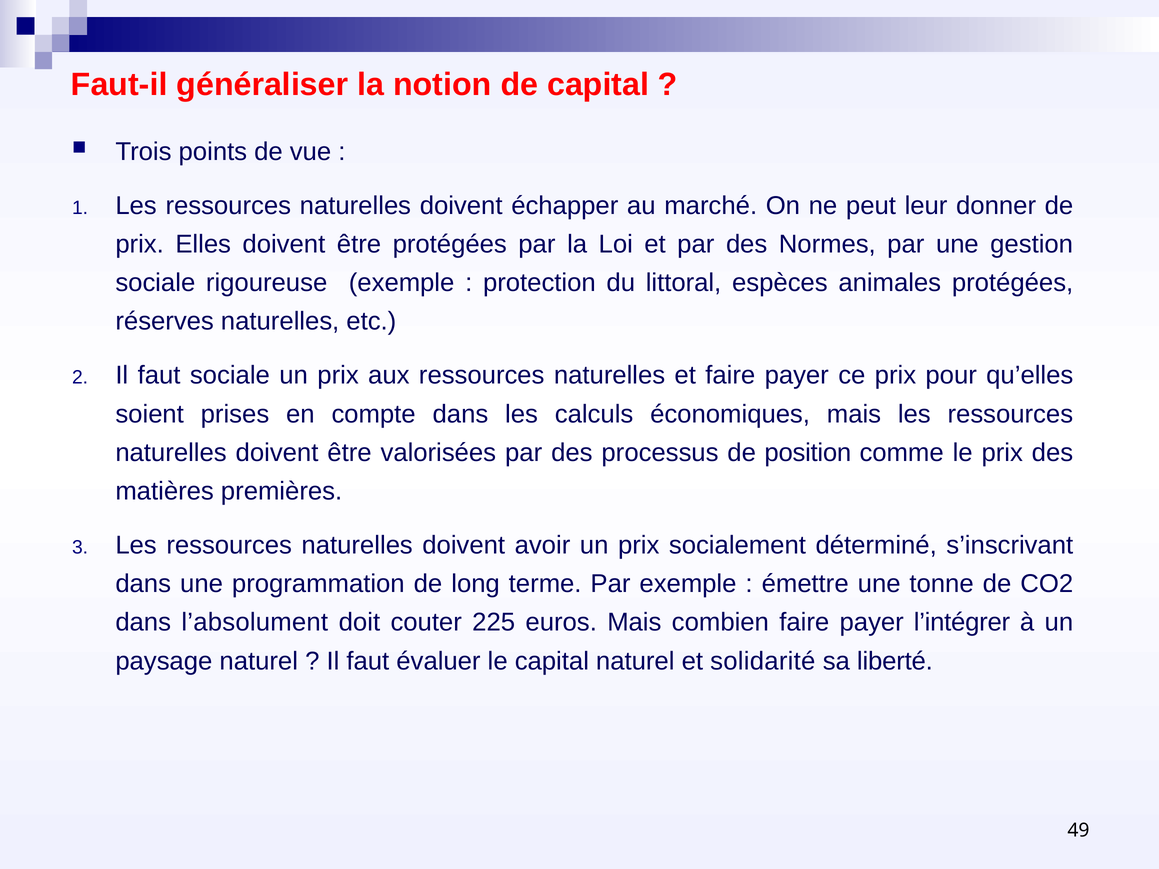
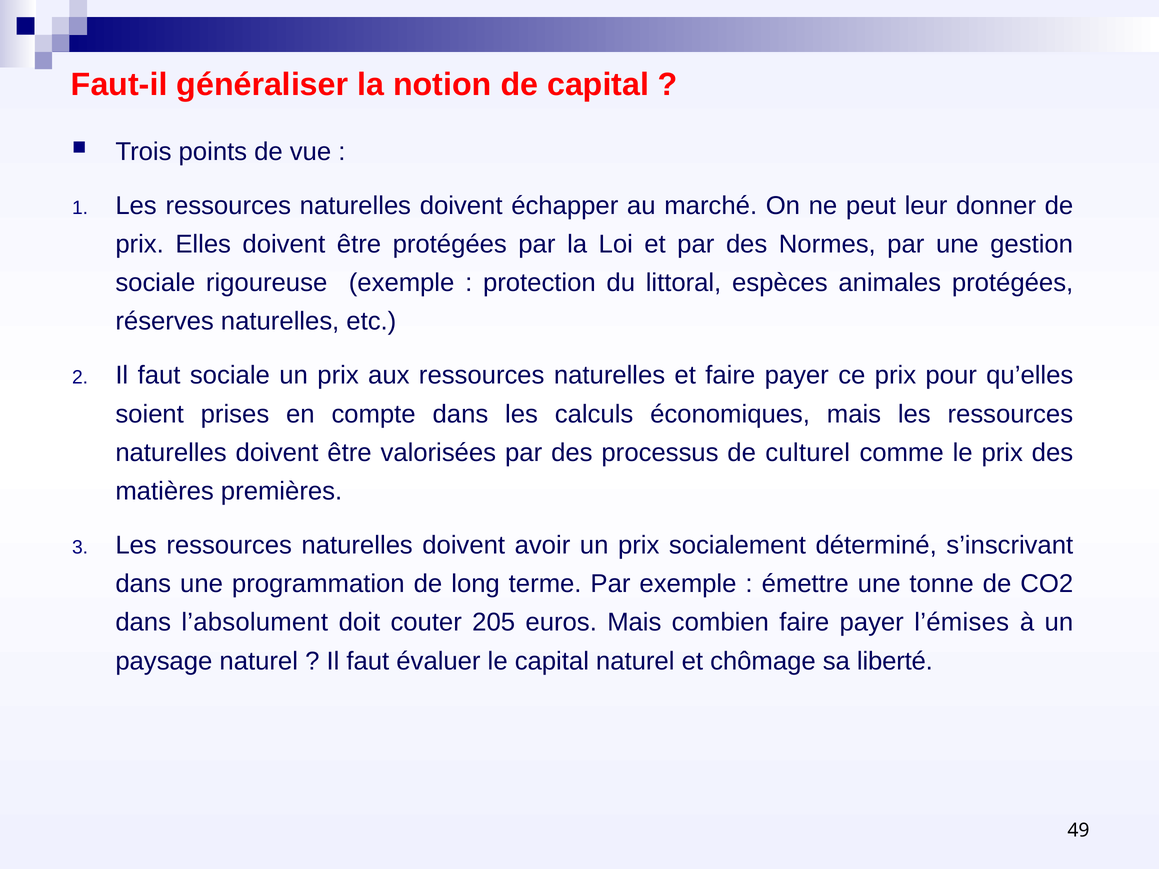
position: position -> culturel
225: 225 -> 205
l’intégrer: l’intégrer -> l’émises
solidarité: solidarité -> chômage
